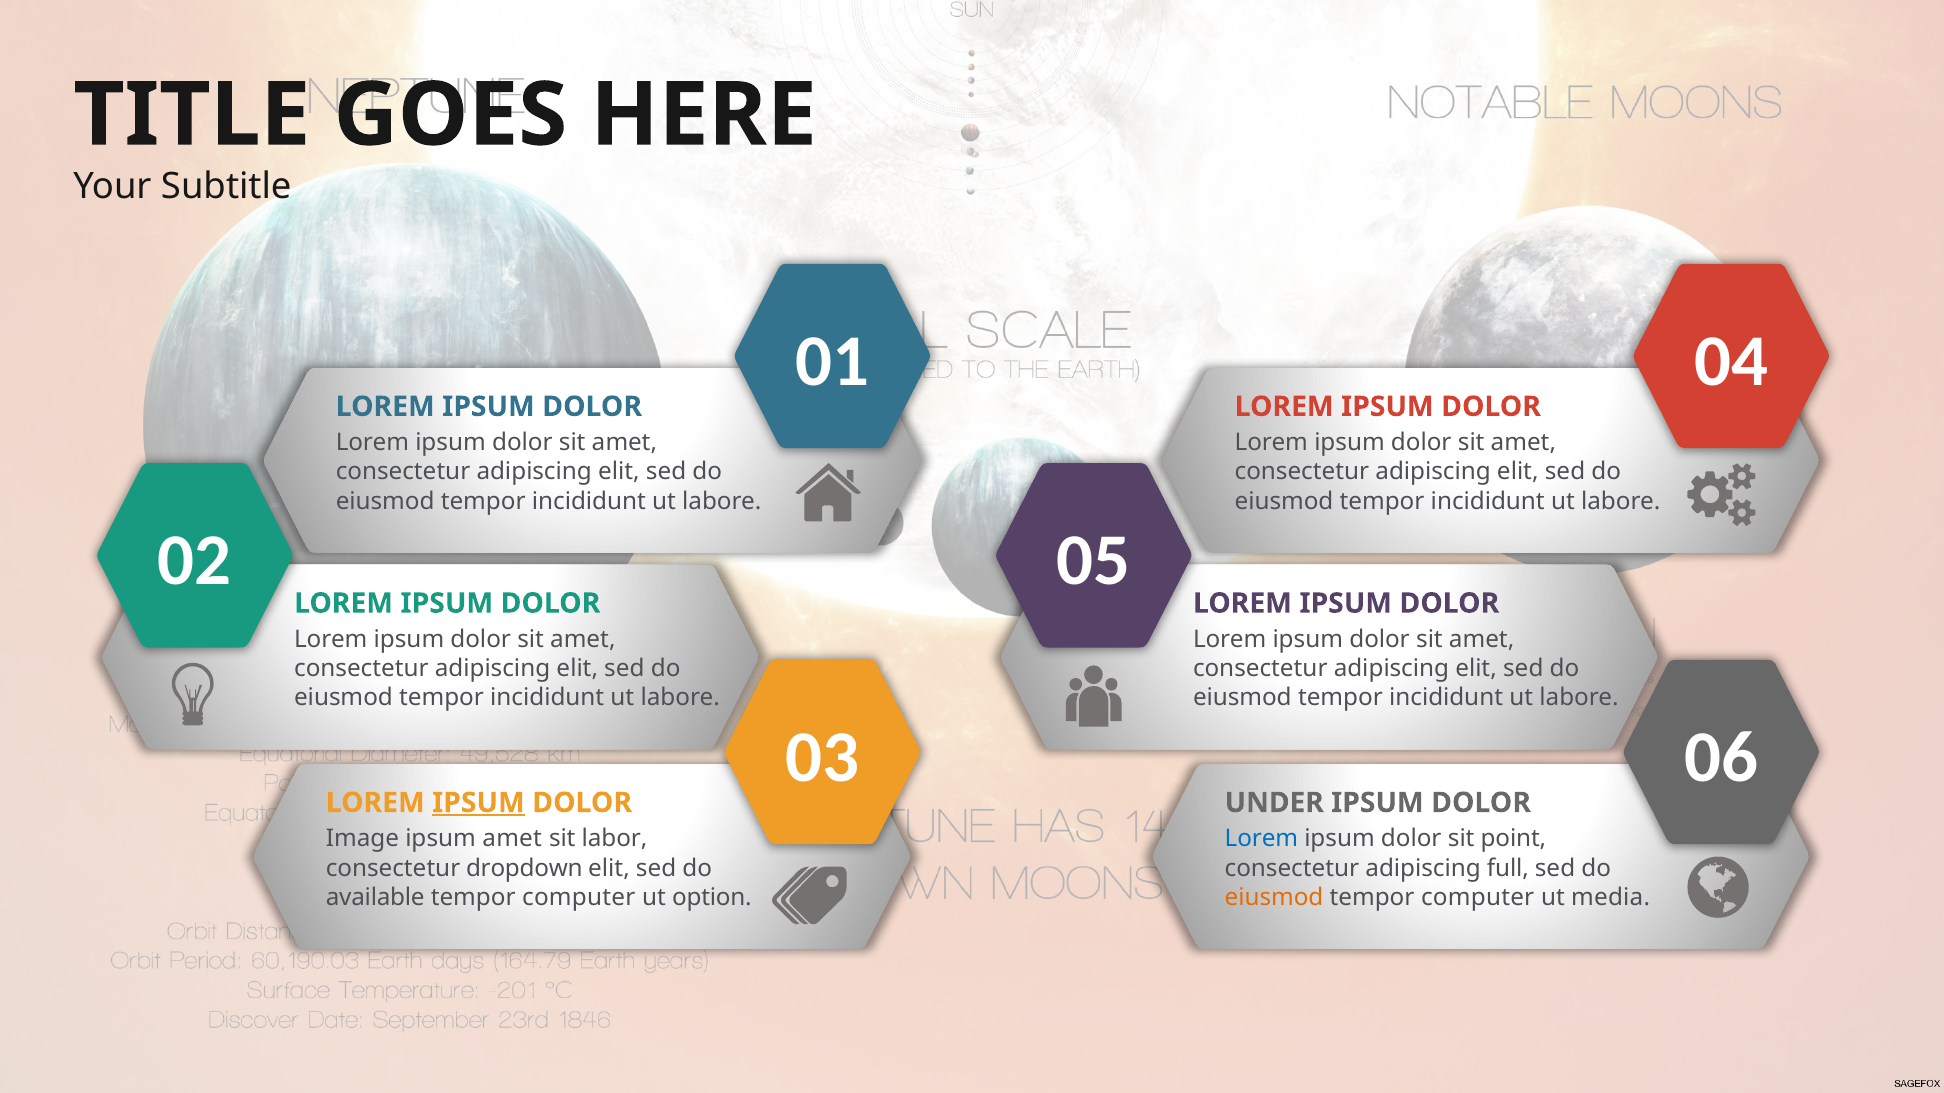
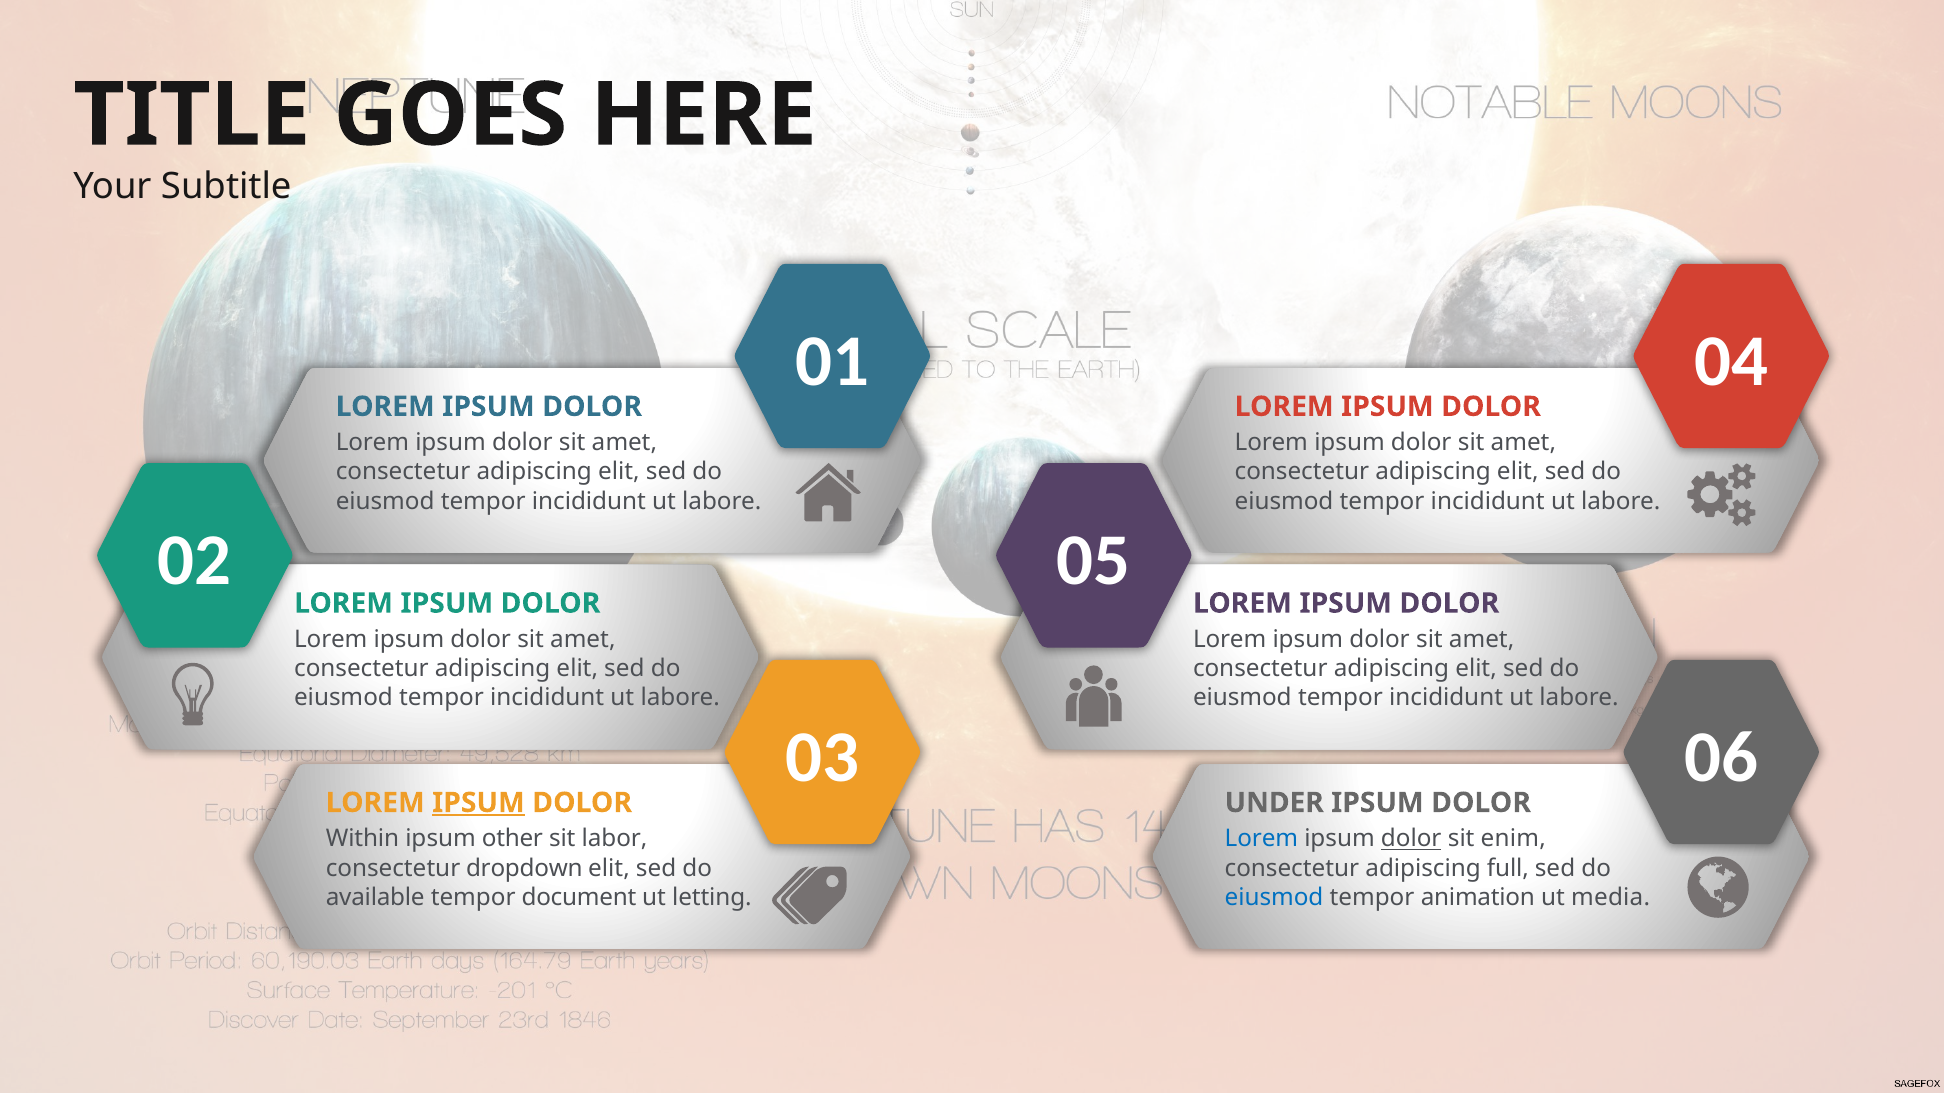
Image: Image -> Within
ipsum amet: amet -> other
dolor at (1411, 839) underline: none -> present
point: point -> enim
computer at (579, 898): computer -> document
option: option -> letting
eiusmod at (1274, 898) colour: orange -> blue
computer at (1478, 898): computer -> animation
